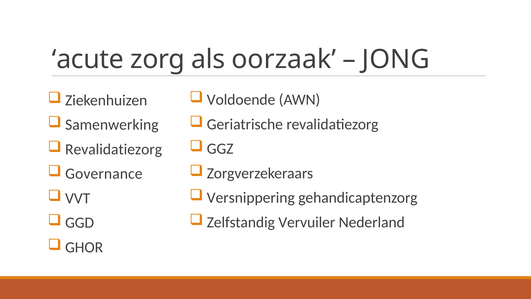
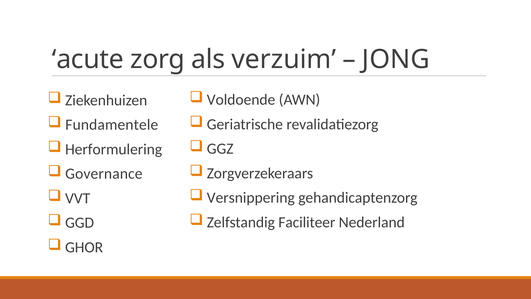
oorzaak: oorzaak -> verzuim
Samenwerking: Samenwerking -> Fundamentele
Revalidatiezorg at (114, 149): Revalidatiezorg -> Herformulering
Vervuiler: Vervuiler -> Faciliteer
